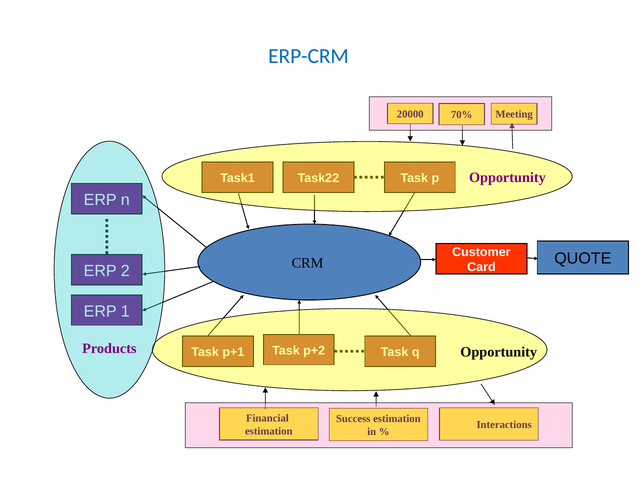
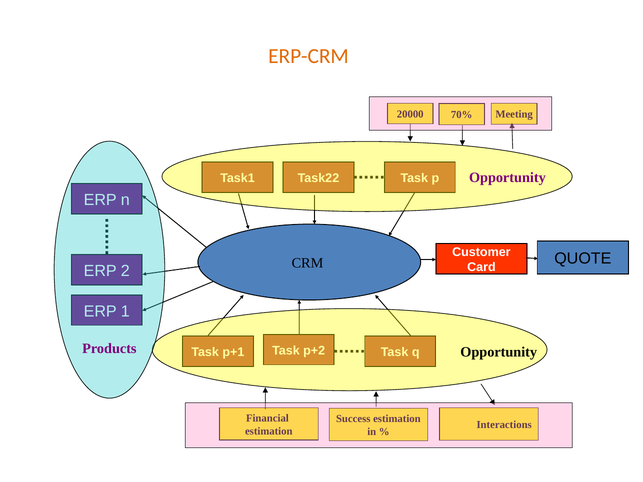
ERP-CRM colour: blue -> orange
